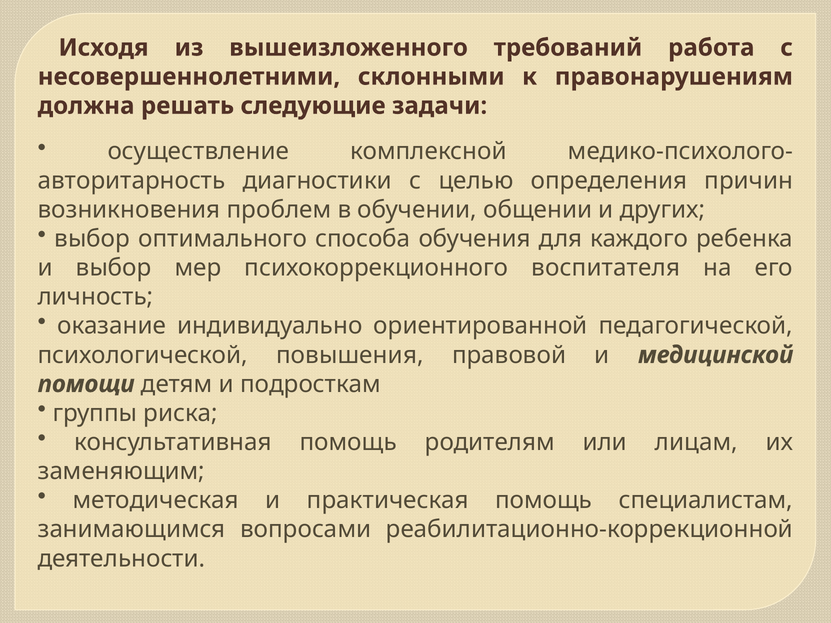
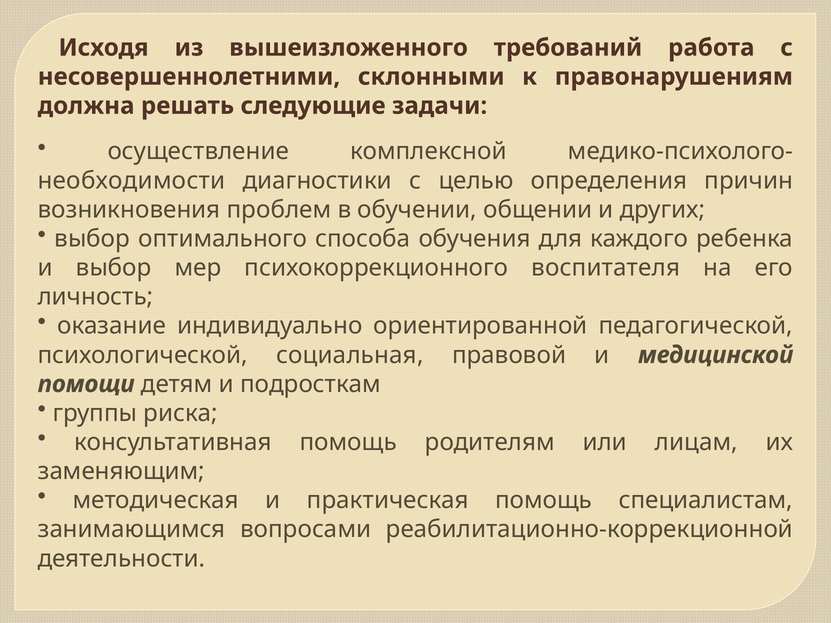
авторитарность: авторитарность -> необходимости
повышения: повышения -> социальная
